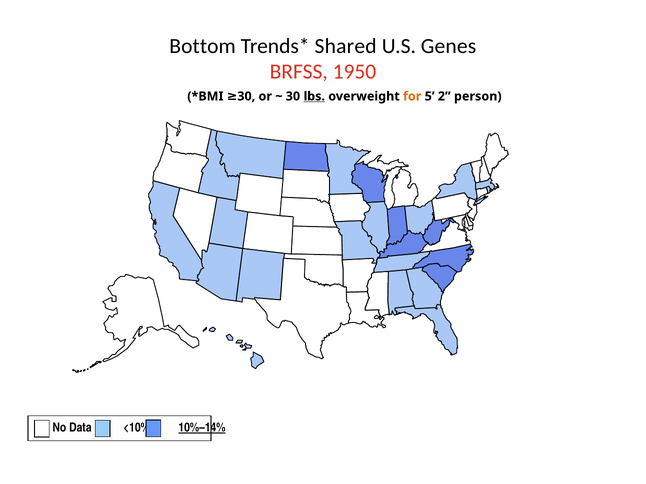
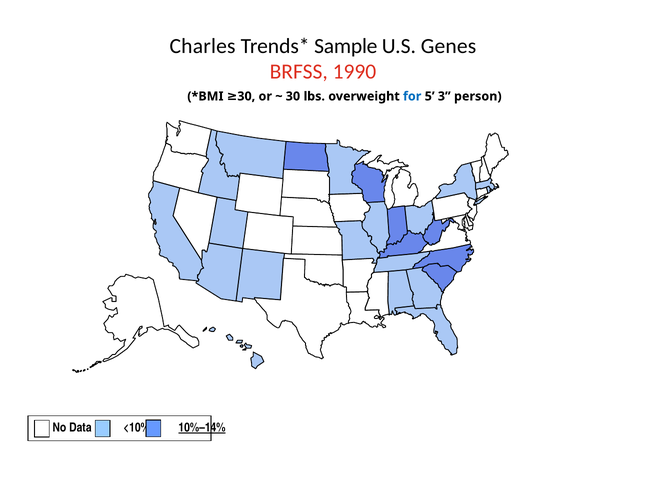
Bottom: Bottom -> Charles
Shared: Shared -> Sample
1950: 1950 -> 1990
lbs underline: present -> none
for colour: orange -> blue
2: 2 -> 3
